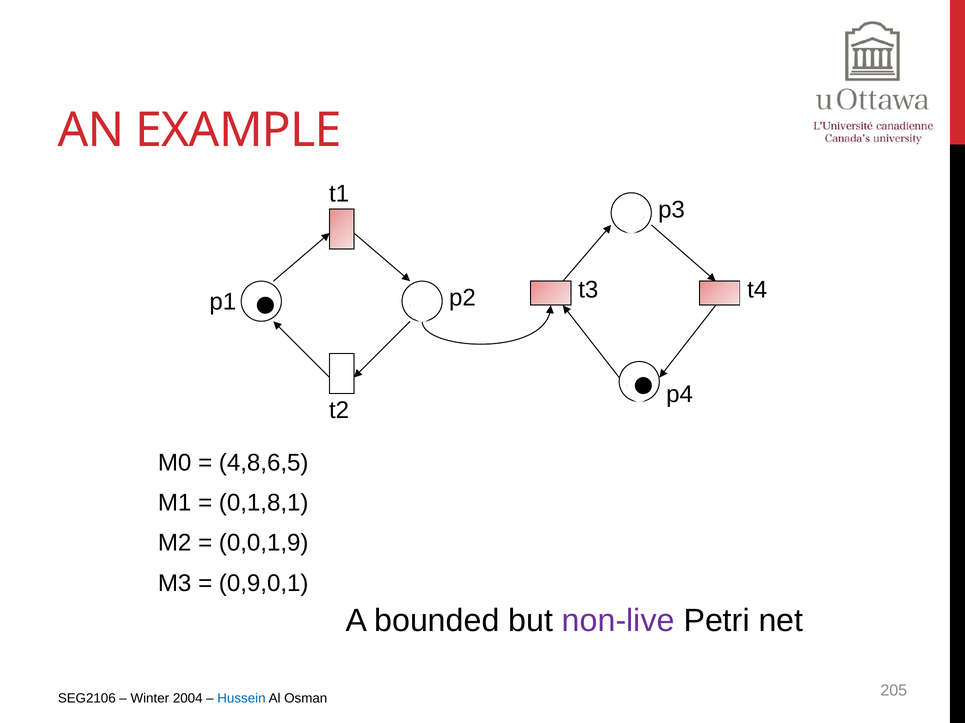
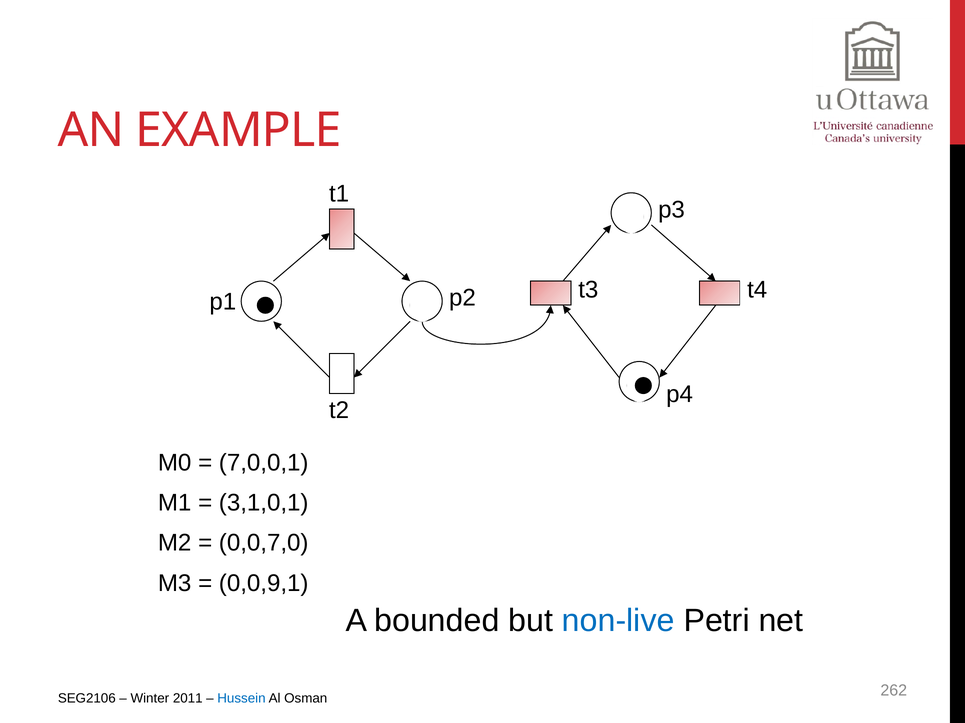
4,8,6,5: 4,8,6,5 -> 7,0,0,1
0,1,8,1: 0,1,8,1 -> 3,1,0,1
0,0,1,9: 0,0,1,9 -> 0,0,7,0
0,9,0,1: 0,9,0,1 -> 0,0,9,1
non-live colour: purple -> blue
2004: 2004 -> 2011
205: 205 -> 262
